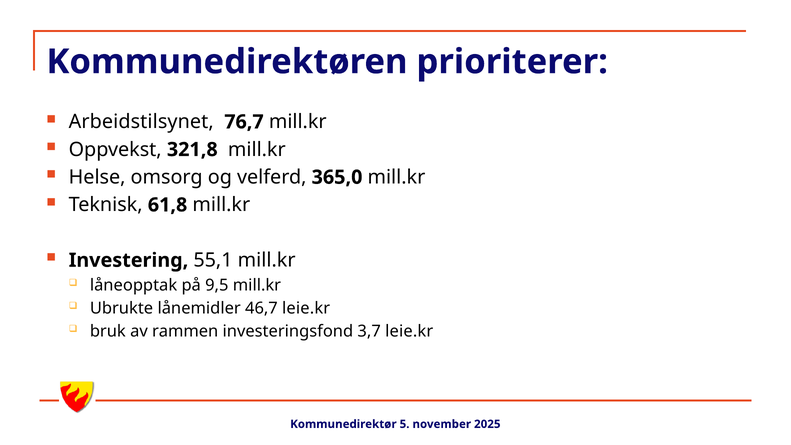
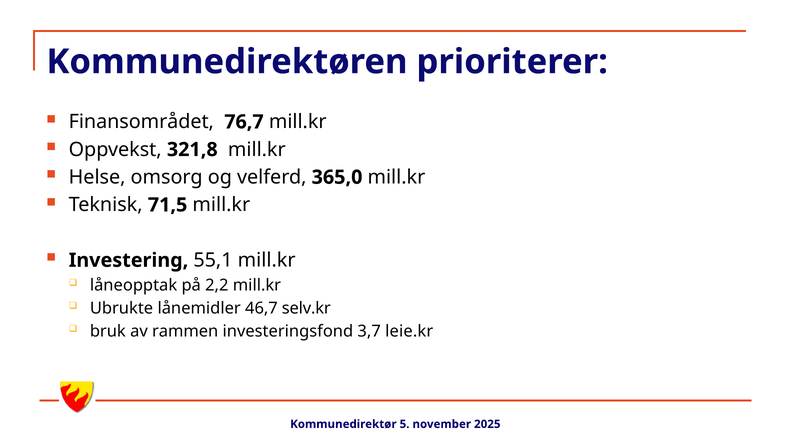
Arbeidstilsynet: Arbeidstilsynet -> Finansområdet
61,8: 61,8 -> 71,5
9,5: 9,5 -> 2,2
46,7 leie.kr: leie.kr -> selv.kr
